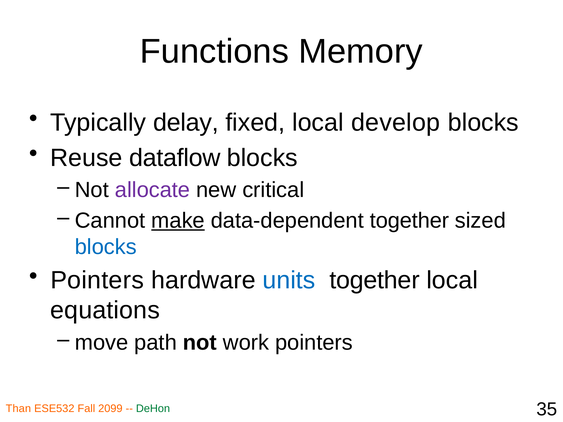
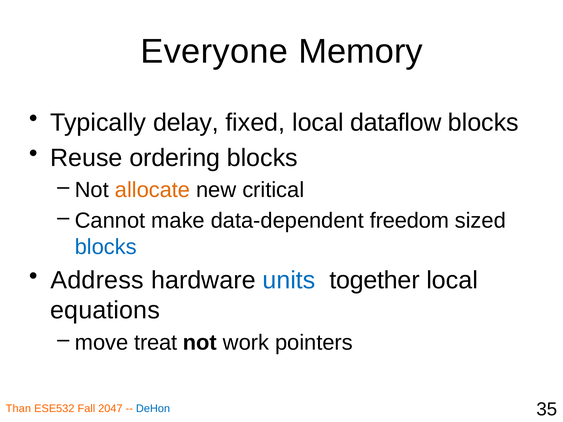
Functions: Functions -> Everyone
develop: develop -> dataflow
dataflow: dataflow -> ordering
allocate colour: purple -> orange
make underline: present -> none
data-dependent together: together -> freedom
Pointers at (97, 281): Pointers -> Address
path: path -> treat
2099: 2099 -> 2047
DeHon colour: green -> blue
